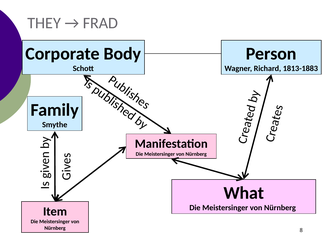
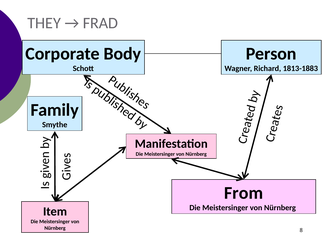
What: What -> From
